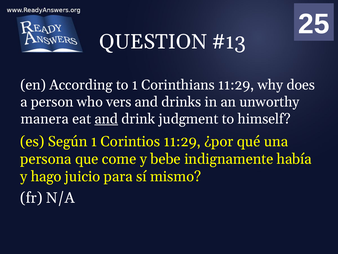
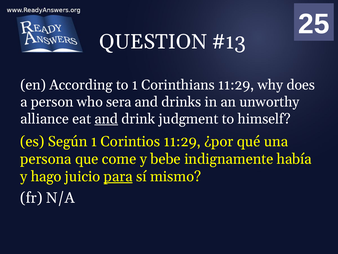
vers: vers -> sera
manera: manera -> alliance
para underline: none -> present
